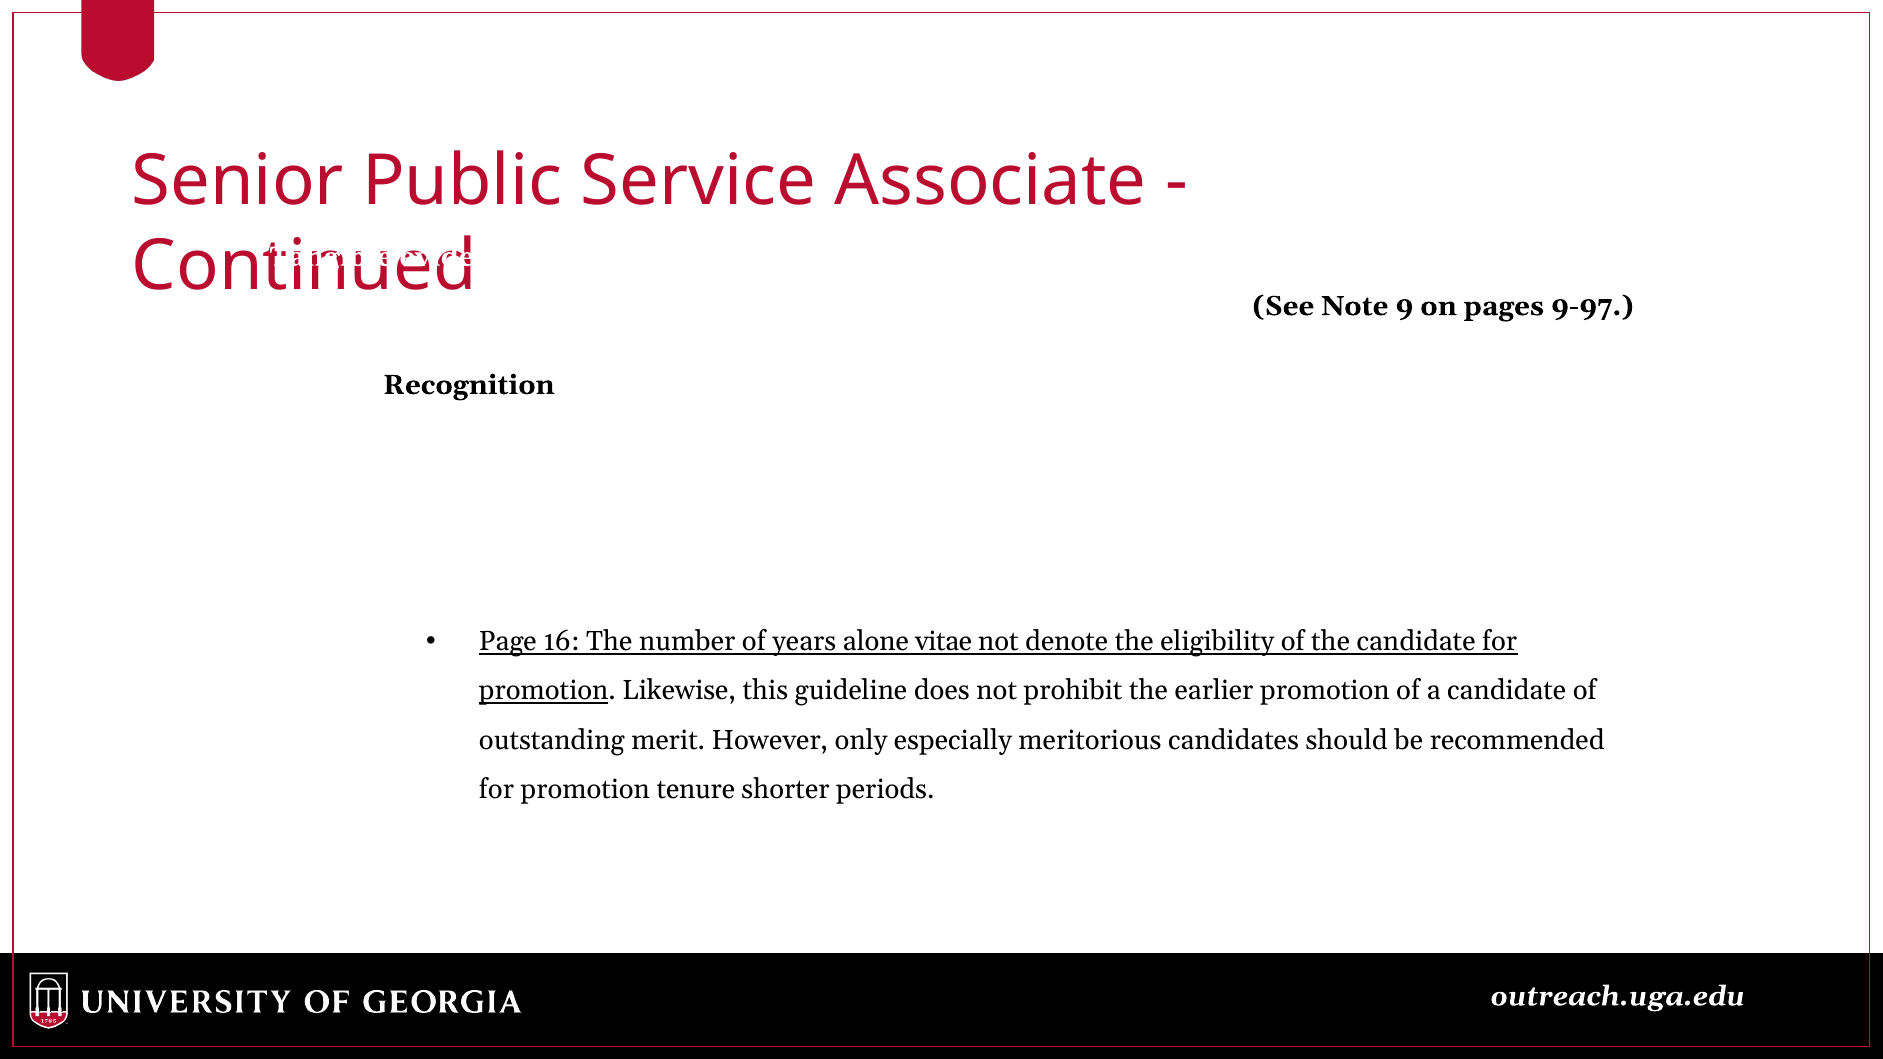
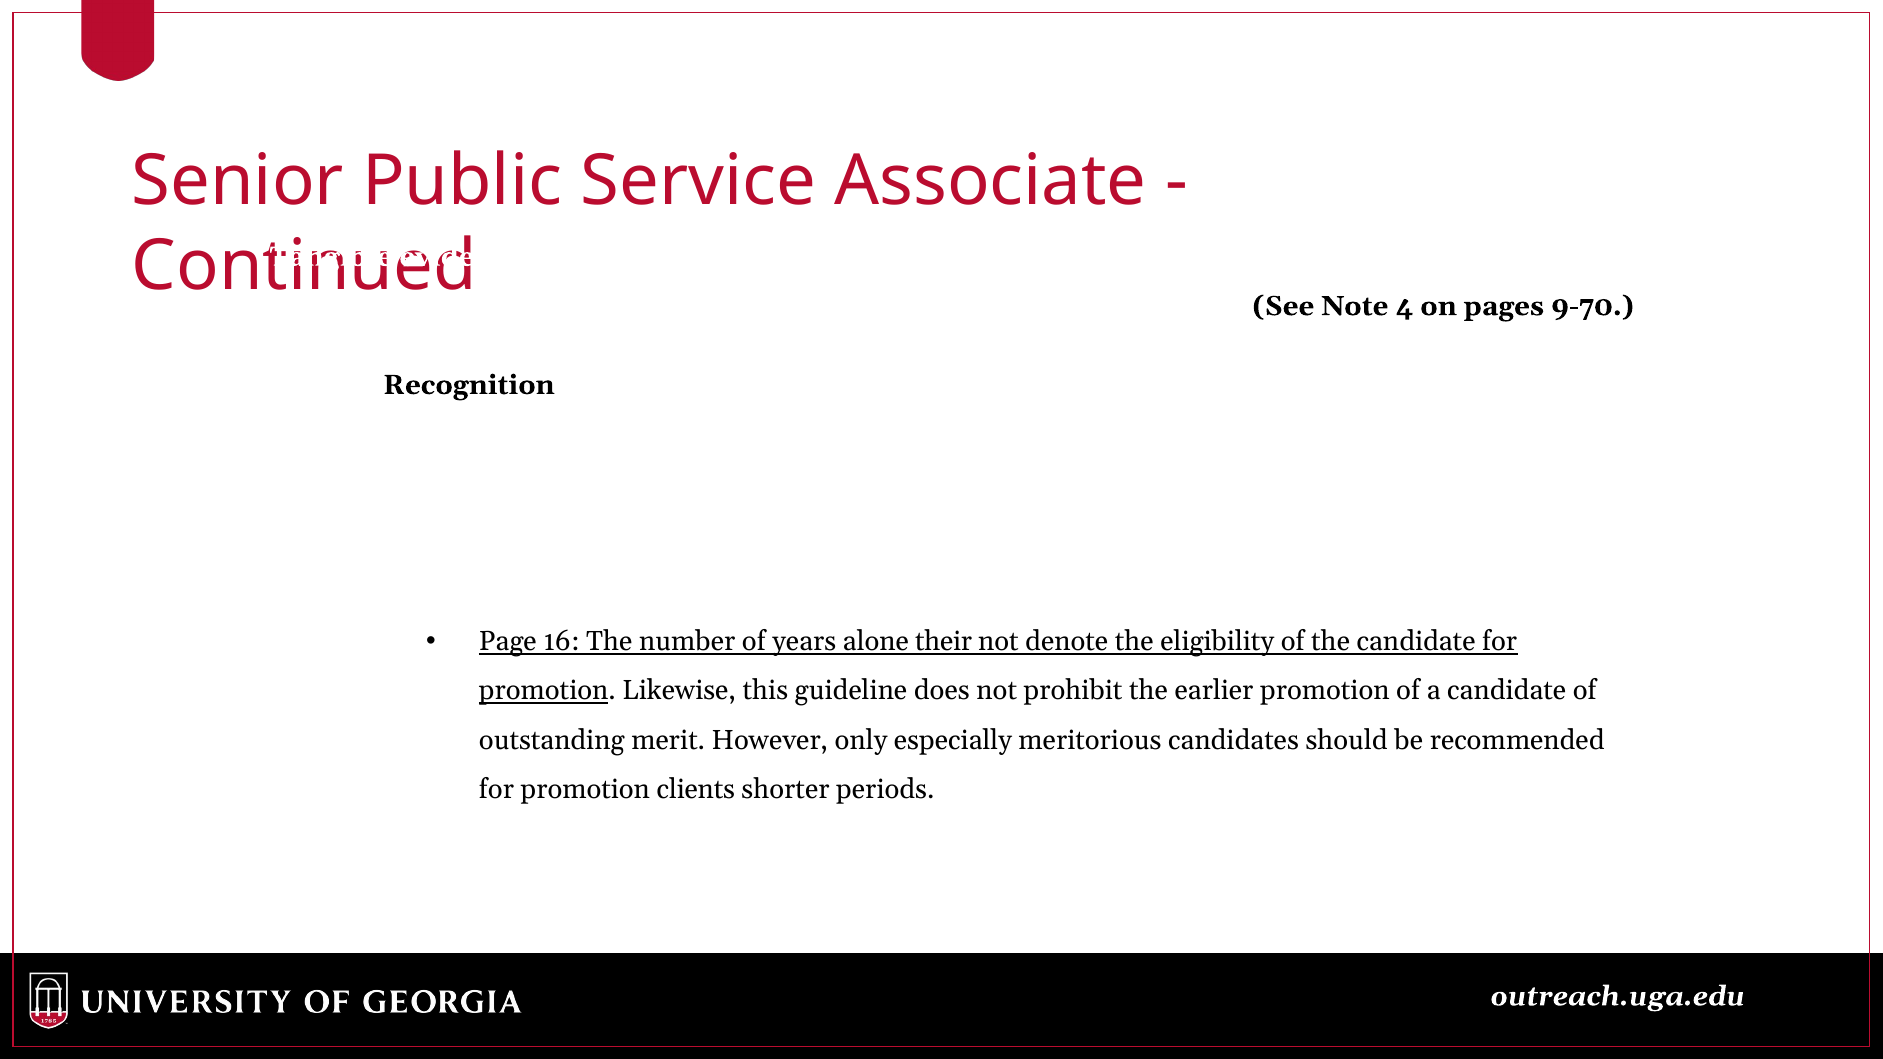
9: 9 -> 4
9-97: 9-97 -> 9-70
vitae: vitae -> their
tenure: tenure -> clients
